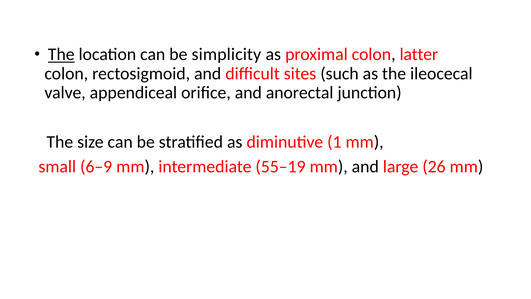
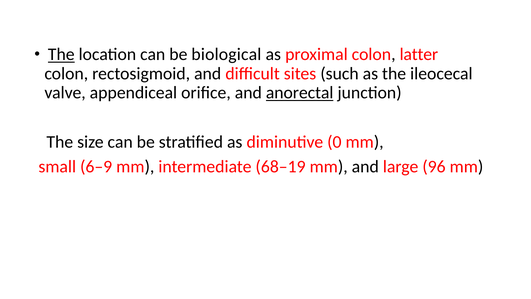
simplicity: simplicity -> biological
anorectal underline: none -> present
1: 1 -> 0
55–19: 55–19 -> 68–19
26: 26 -> 96
